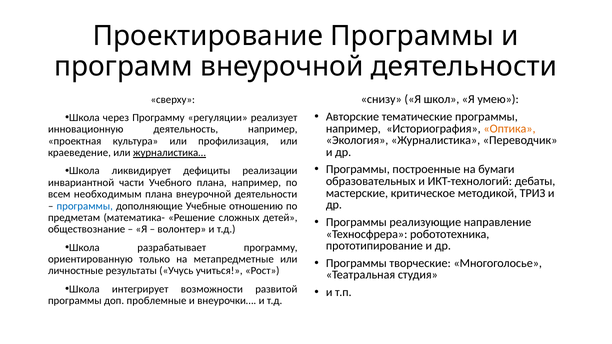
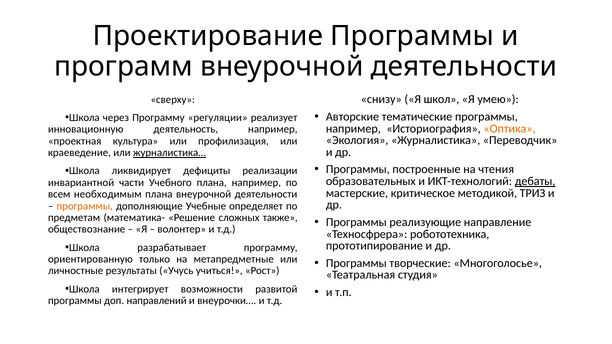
бумаги: бумаги -> чтения
дебаты underline: none -> present
программы at (85, 206) colour: blue -> orange
отношению: отношению -> определяет
детей: детей -> также
проблемные: проблемные -> направлений
